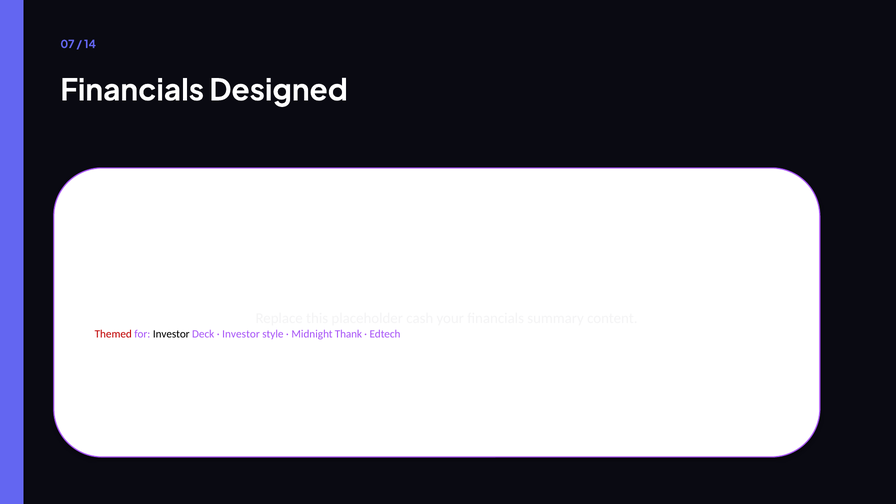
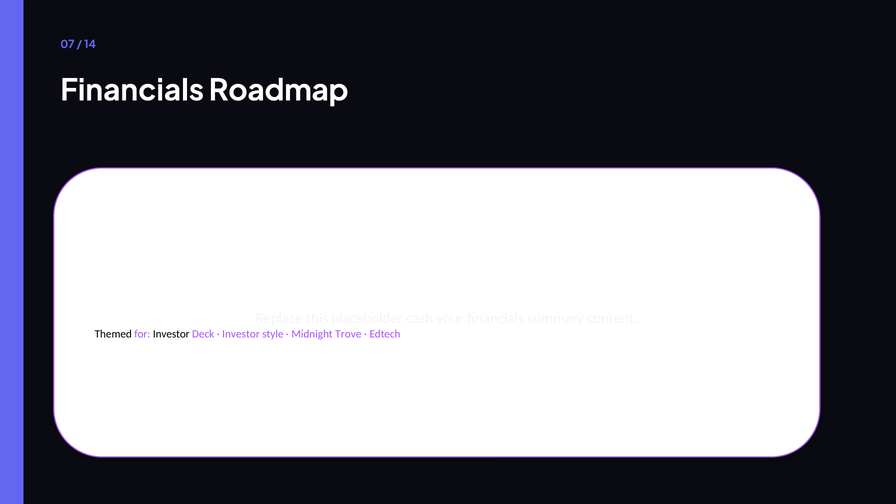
Designed: Designed -> Roadmap
Themed colour: red -> black
Thank: Thank -> Trove
